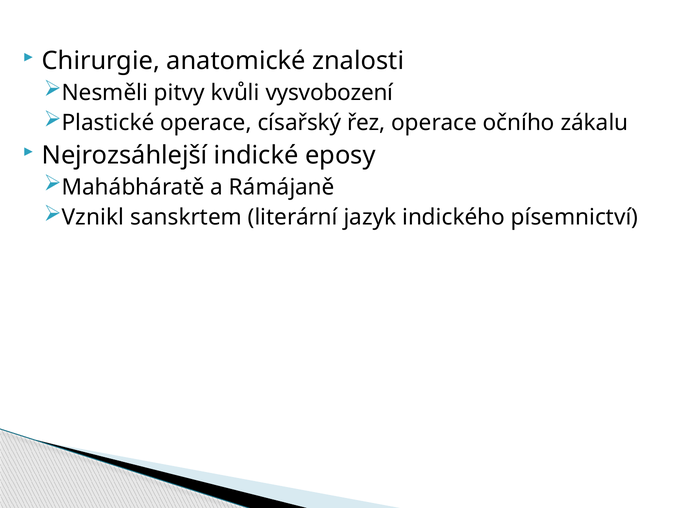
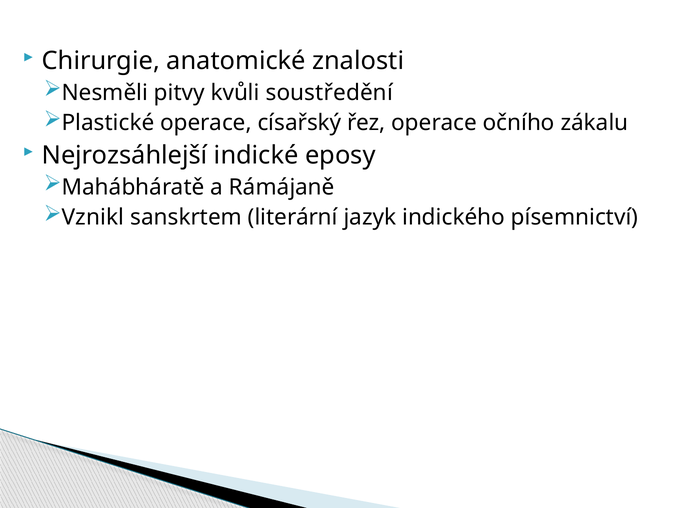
vysvobození: vysvobození -> soustředění
